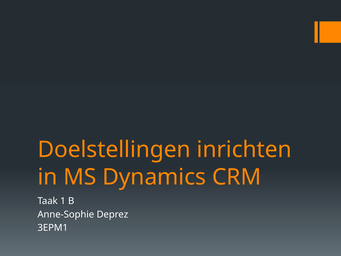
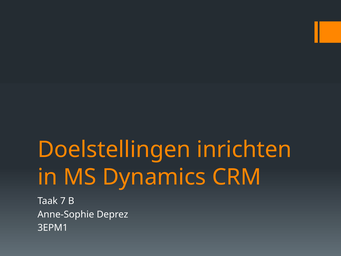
1: 1 -> 7
